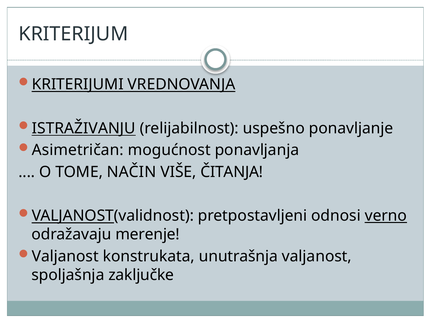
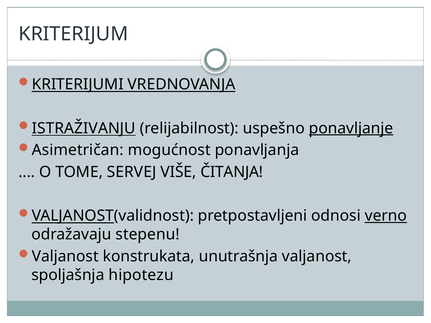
ponavljanje underline: none -> present
NAČIN: NAČIN -> SERVEJ
merenje: merenje -> stepenu
zaključke: zaključke -> hipotezu
